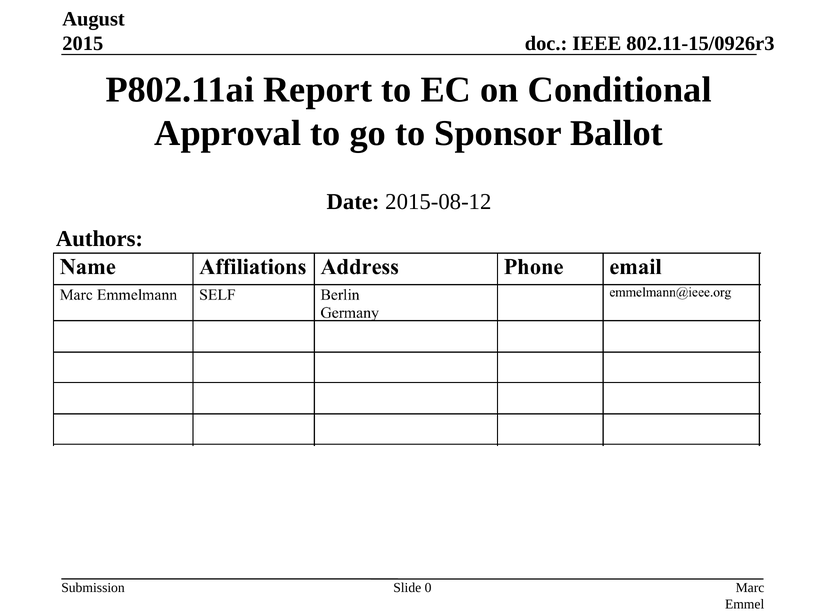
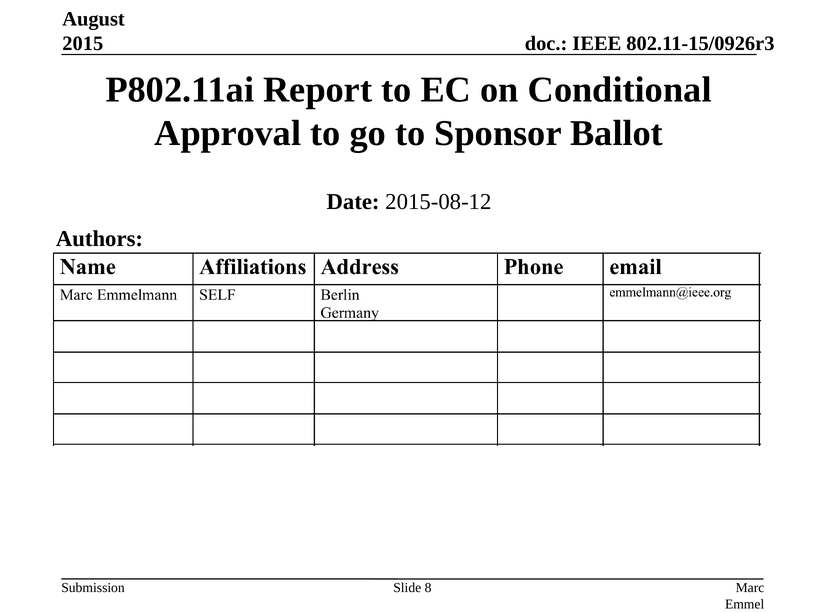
0: 0 -> 8
